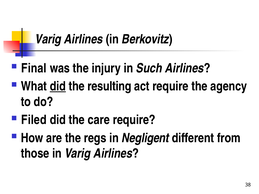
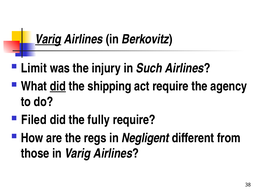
Varig at (48, 39) underline: none -> present
Final: Final -> Limit
resulting: resulting -> shipping
care: care -> fully
